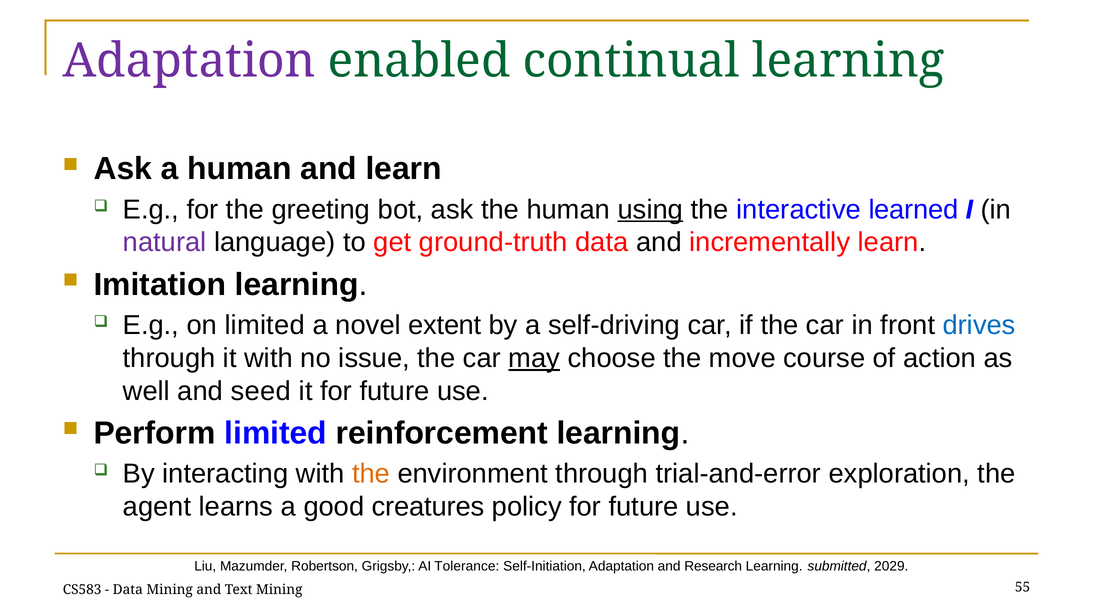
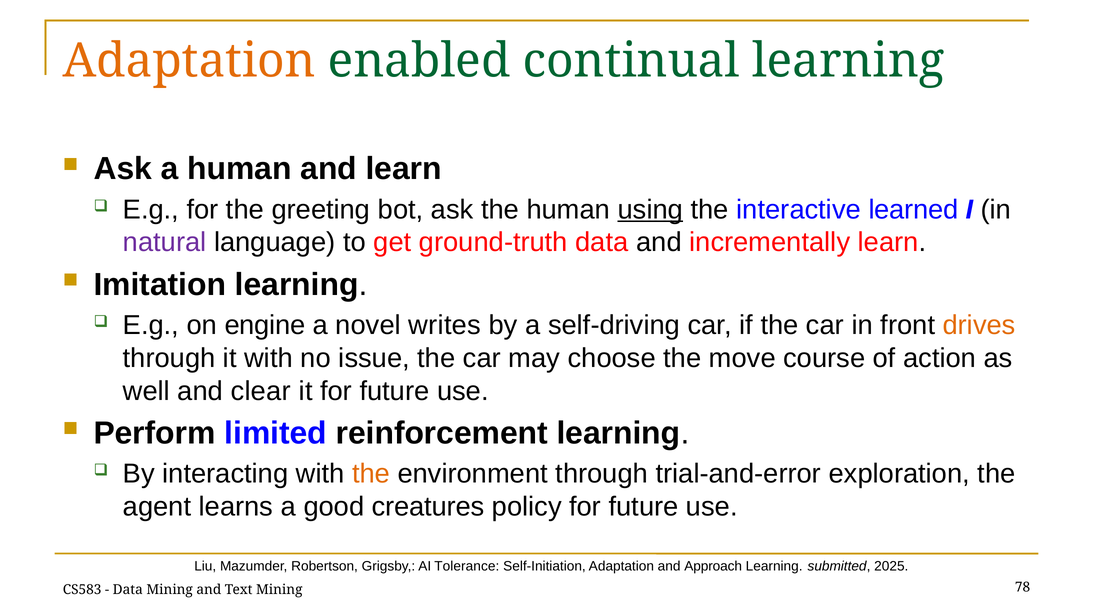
Adaptation at (189, 61) colour: purple -> orange
on limited: limited -> engine
extent: extent -> writes
drives colour: blue -> orange
may underline: present -> none
seed: seed -> clear
Research: Research -> Approach
2029: 2029 -> 2025
55: 55 -> 78
